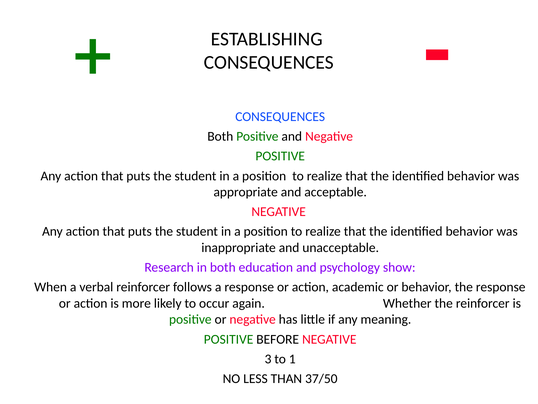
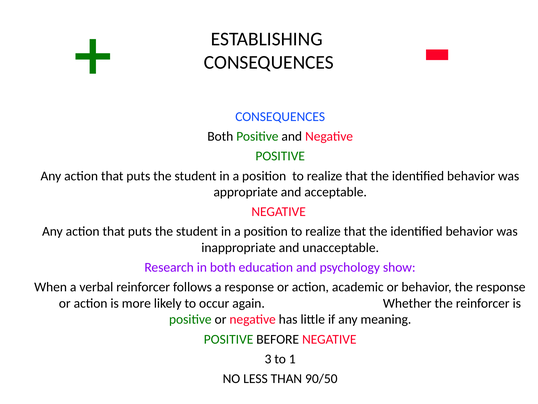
37/50: 37/50 -> 90/50
